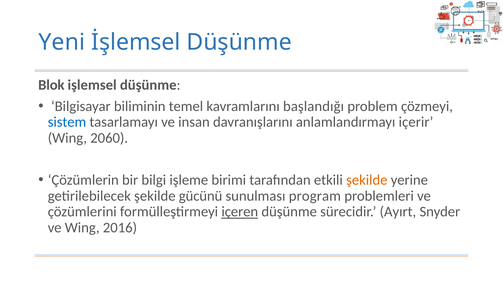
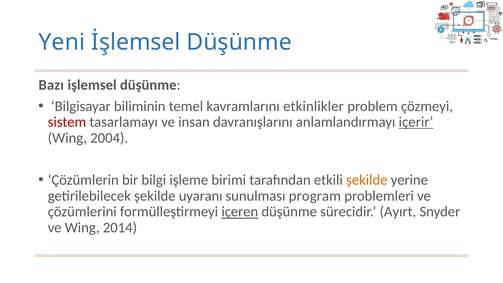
Blok: Blok -> Bazı
başlandığı: başlandığı -> etkinlikler
sistem colour: blue -> red
içerir underline: none -> present
2060: 2060 -> 2004
gücünü: gücünü -> uyaranı
2016: 2016 -> 2014
